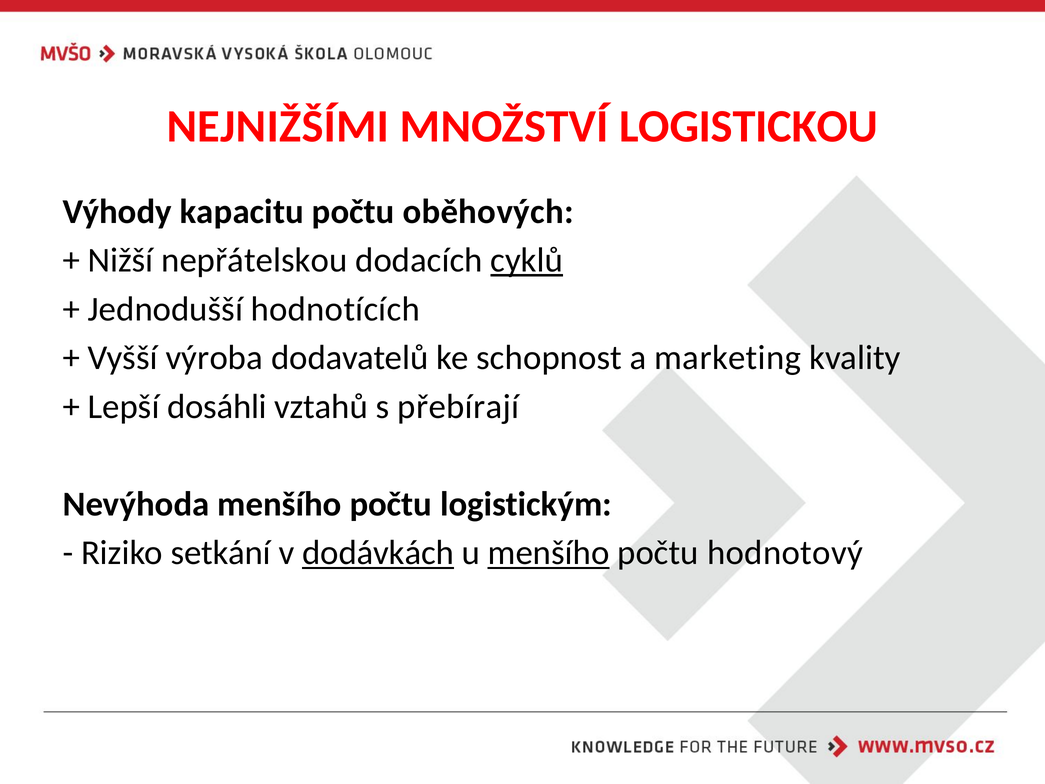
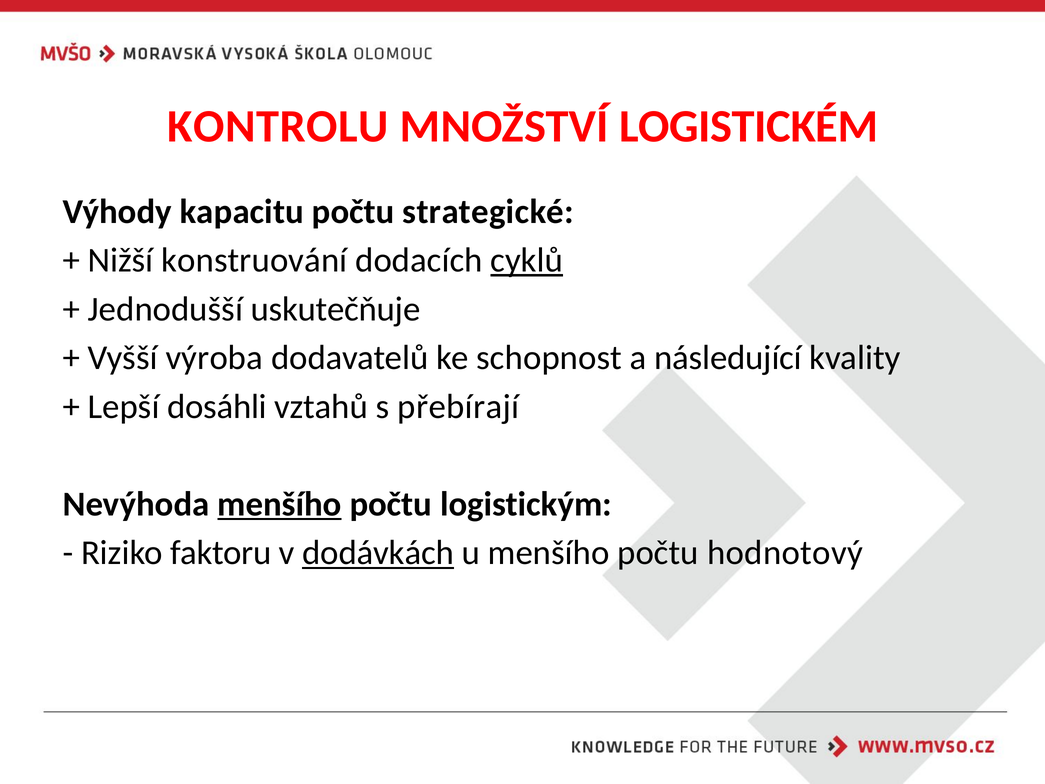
NEJNIŽŠÍMI: NEJNIŽŠÍMI -> KONTROLU
LOGISTICKOU: LOGISTICKOU -> LOGISTICKÉM
oběhových: oběhových -> strategické
nepřátelskou: nepřátelskou -> konstruování
hodnotících: hodnotících -> uskutečňuje
marketing: marketing -> následující
menšího at (279, 504) underline: none -> present
setkání: setkání -> faktoru
menšího at (549, 553) underline: present -> none
